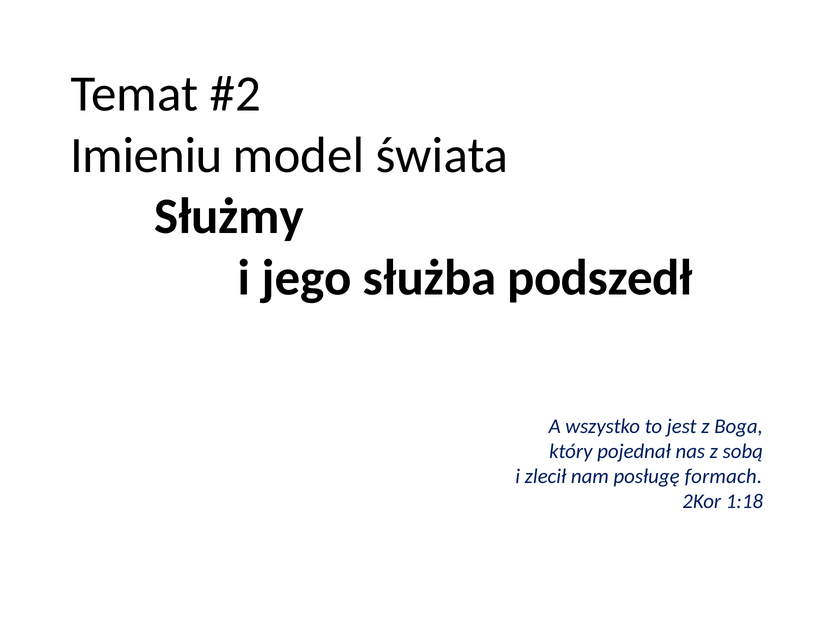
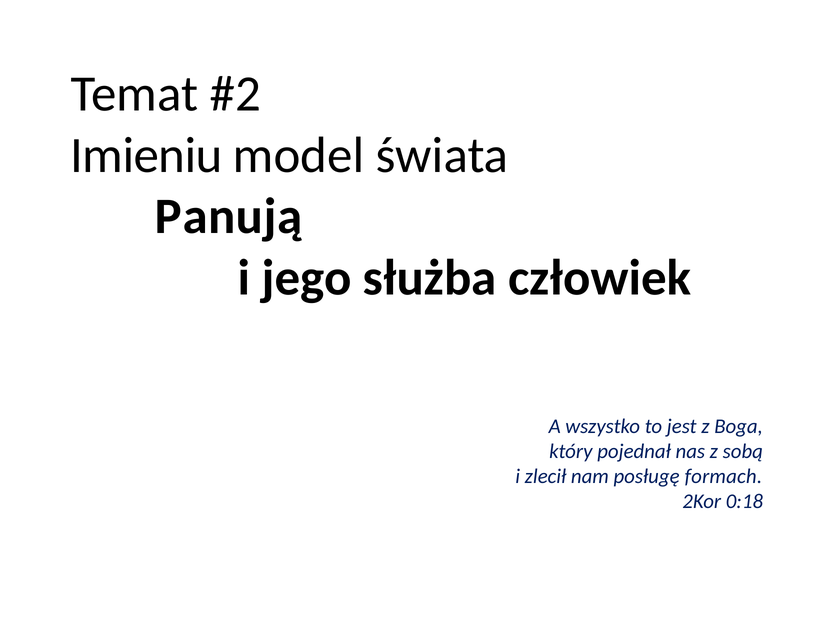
Służmy: Służmy -> Panują
podszedł: podszedł -> człowiek
1:18: 1:18 -> 0:18
